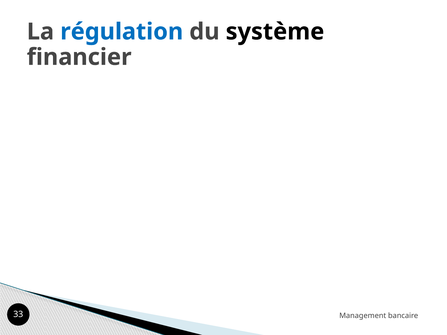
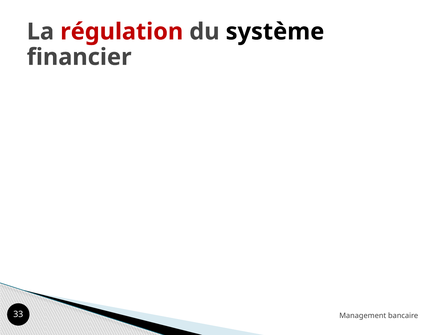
régulation colour: blue -> red
